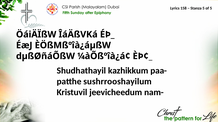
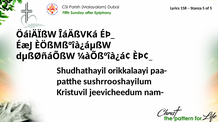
kazhikkum: kazhikkum -> orikkalaayi
